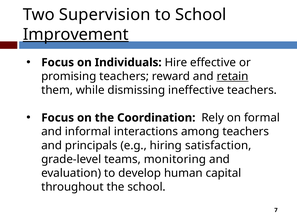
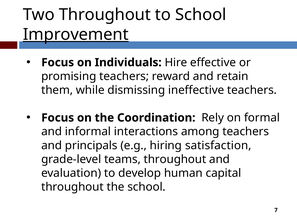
Two Supervision: Supervision -> Throughout
retain underline: present -> none
teams monitoring: monitoring -> throughout
